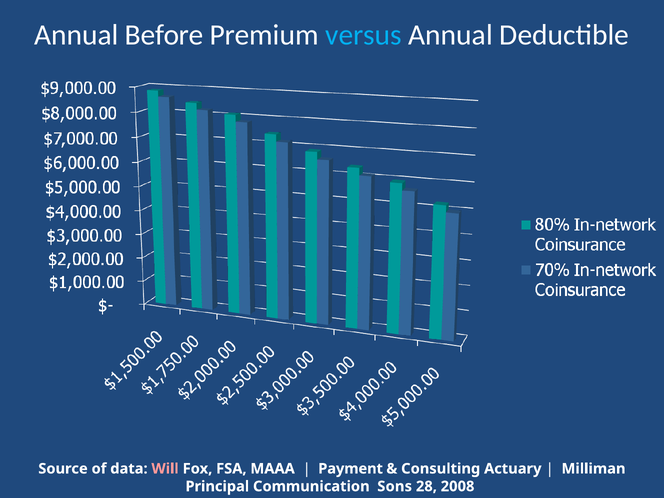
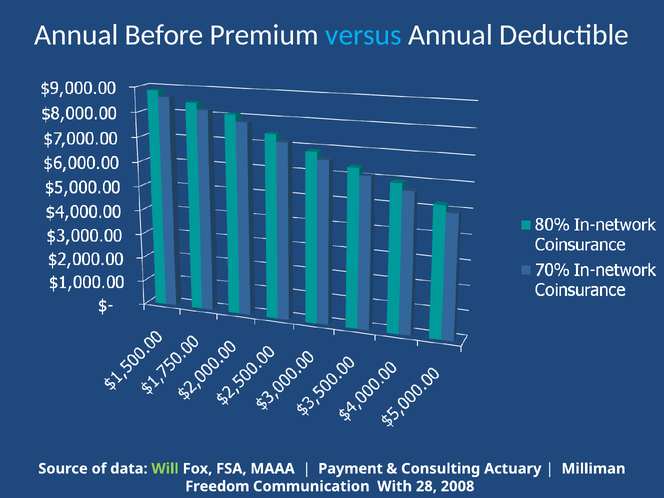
Will colour: pink -> light green
Principal: Principal -> Freedom
Sons: Sons -> With
